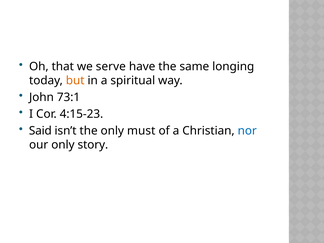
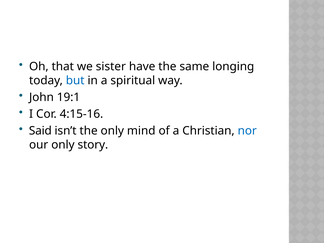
serve: serve -> sister
but colour: orange -> blue
73:1: 73:1 -> 19:1
4:15-23: 4:15-23 -> 4:15-16
must: must -> mind
